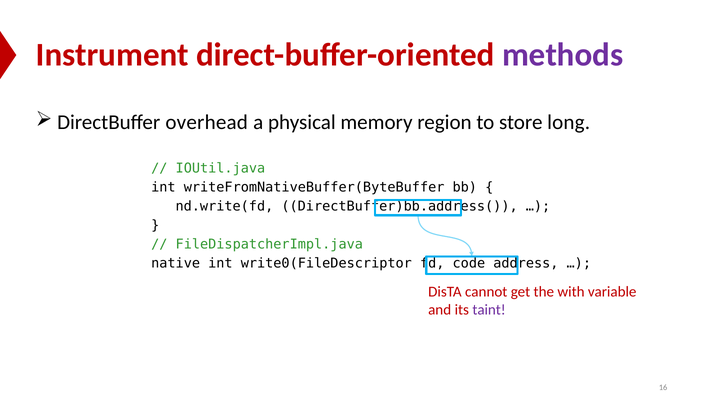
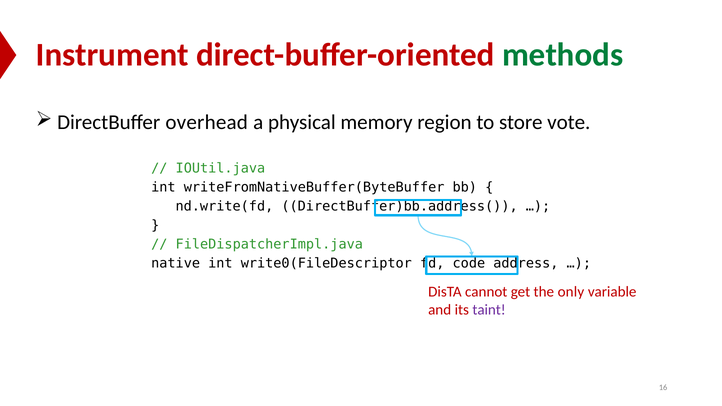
methods colour: purple -> green
long: long -> vote
with: with -> only
